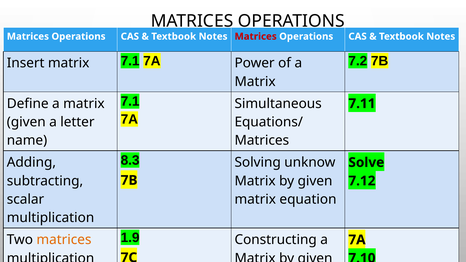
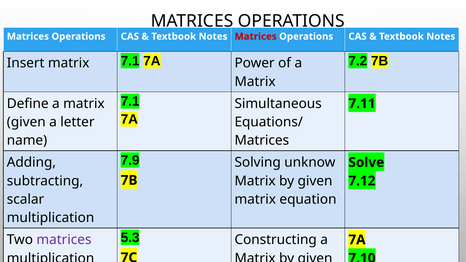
8.3: 8.3 -> 7.9
1.9: 1.9 -> 5.3
matrices at (64, 240) colour: orange -> purple
